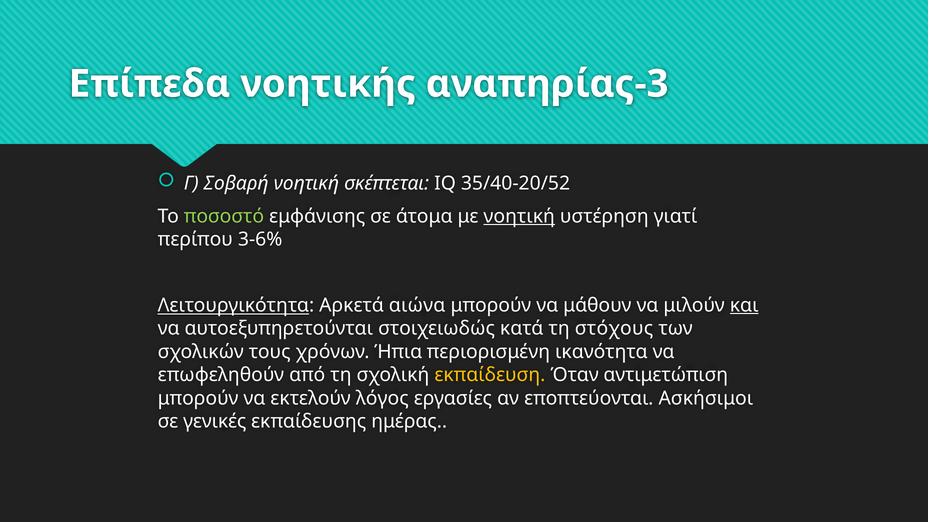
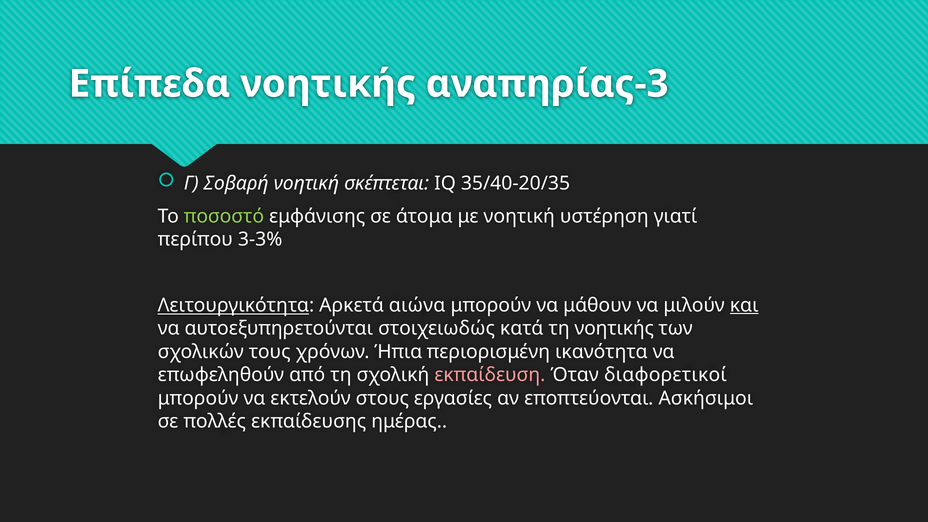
35/40-20/52: 35/40-20/52 -> 35/40-20/35
νοητική at (519, 216) underline: present -> none
3-6%: 3-6% -> 3-3%
τη στόχους: στόχους -> νοητικής
εκπαίδευση colour: yellow -> pink
αντιμετώπιση: αντιμετώπιση -> διαφορετικοί
λόγος: λόγος -> στους
γενικές: γενικές -> πολλές
